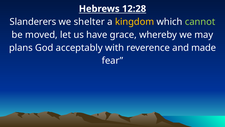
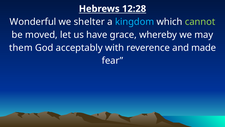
Slanderers: Slanderers -> Wonderful
kingdom colour: yellow -> light blue
plans: plans -> them
